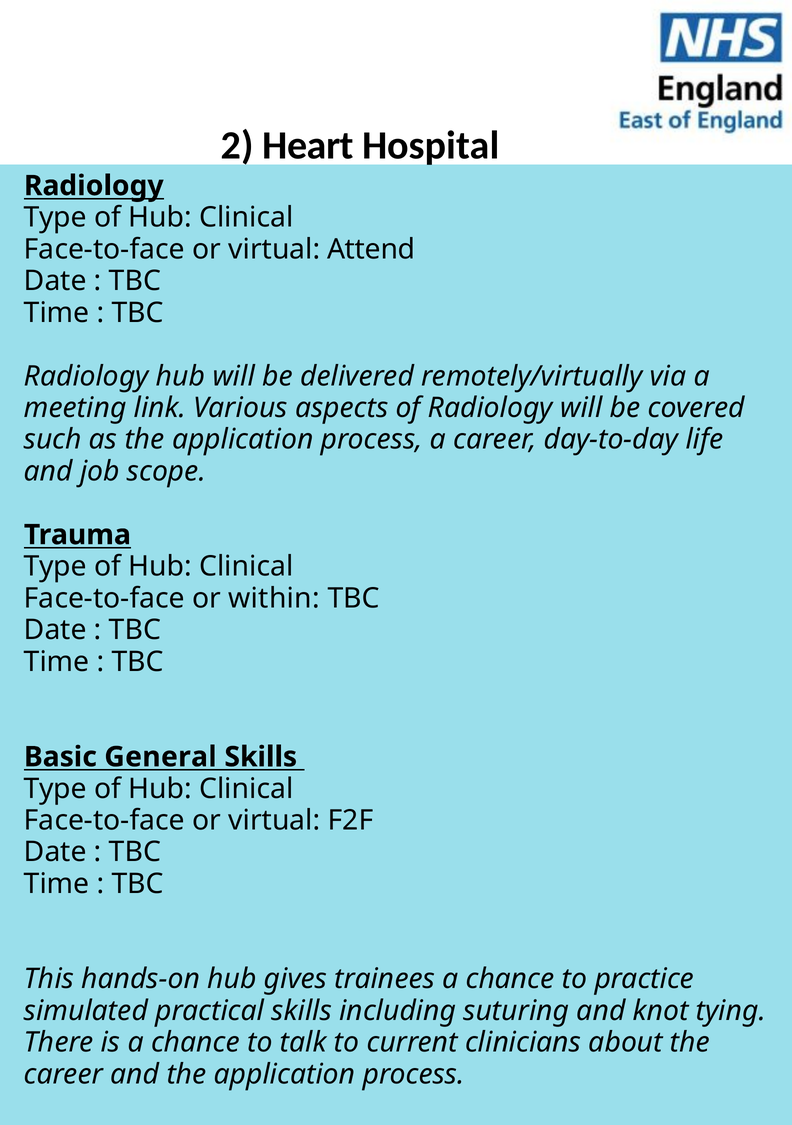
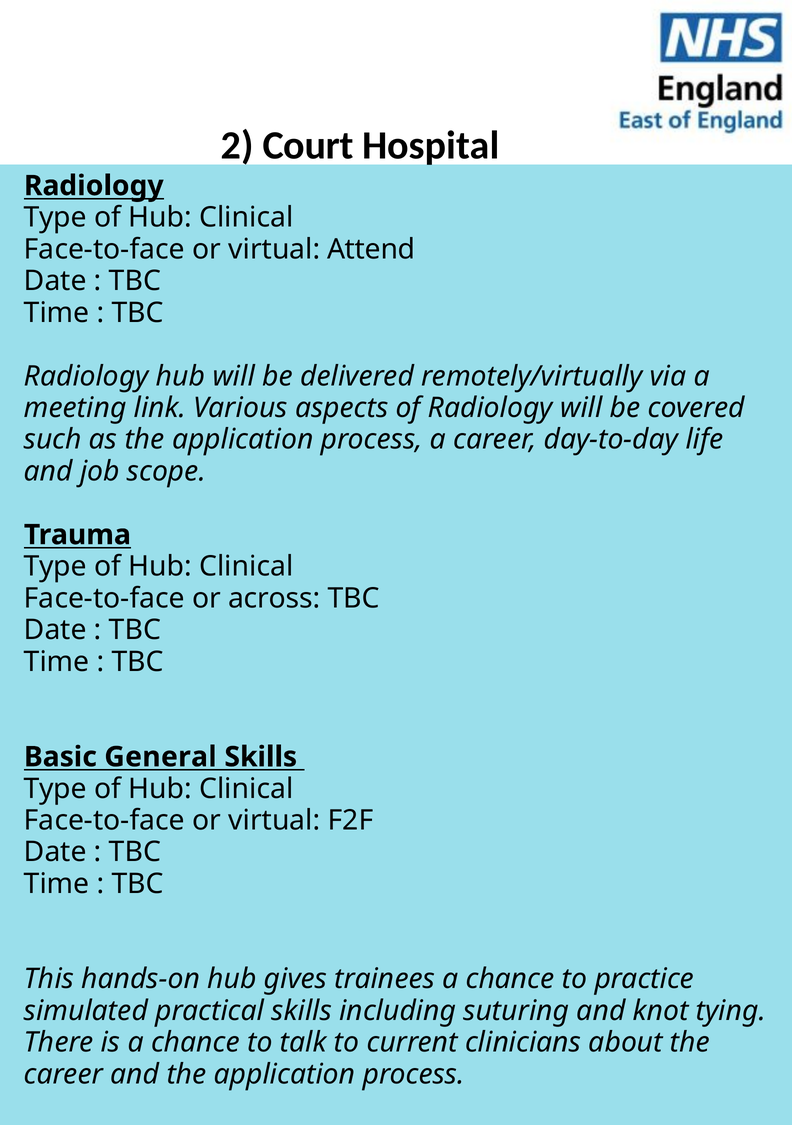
Heart: Heart -> Court
within: within -> across
